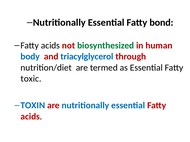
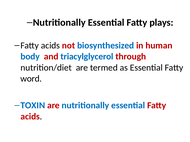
bond: bond -> plays
biosynthesized colour: green -> blue
toxic: toxic -> word
